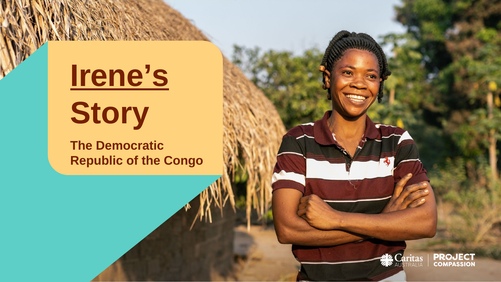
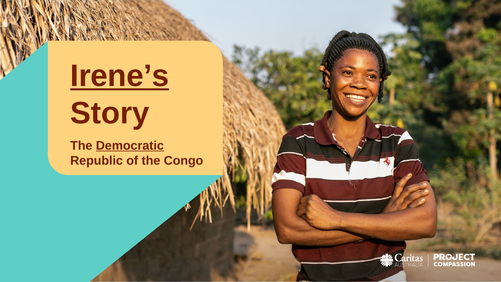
Democratic underline: none -> present
